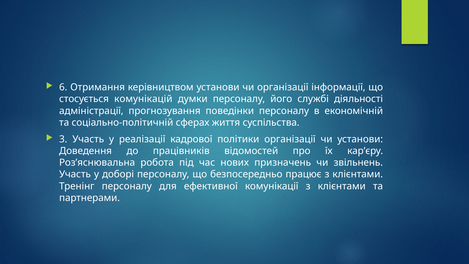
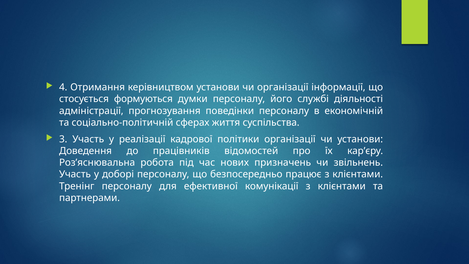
6: 6 -> 4
комунікацій: комунікацій -> формуються
